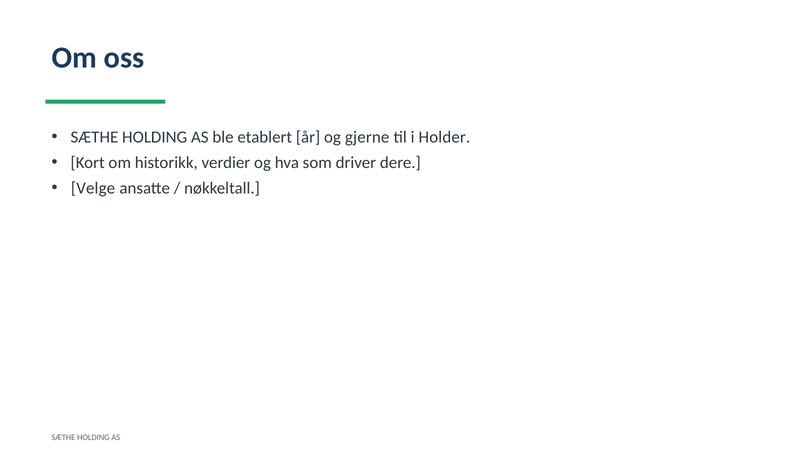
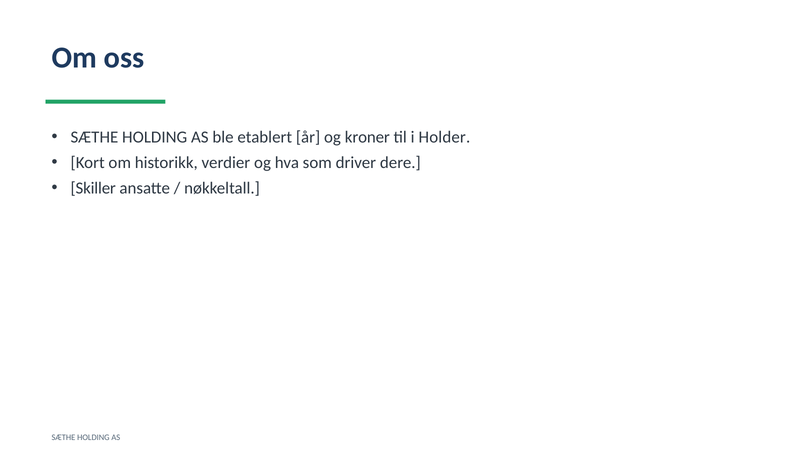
gjerne: gjerne -> kroner
Velge: Velge -> Skiller
